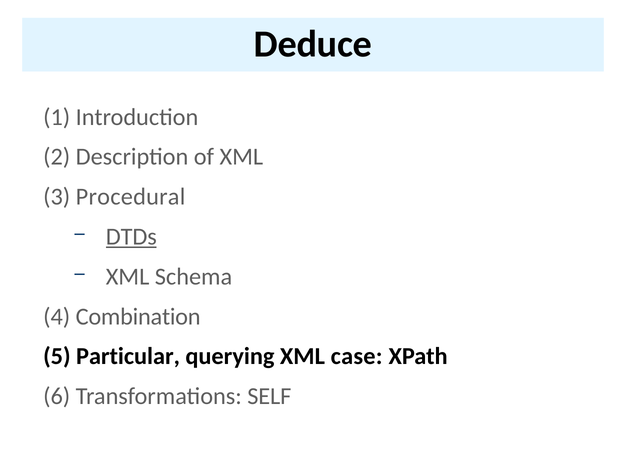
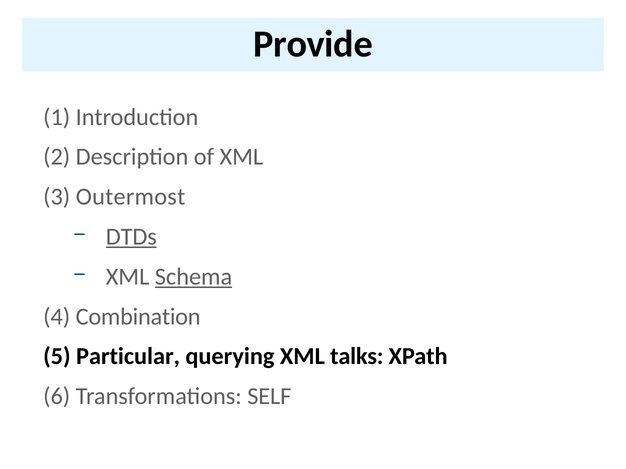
Deduce: Deduce -> Provide
Procedural: Procedural -> Outermost
Schema underline: none -> present
case: case -> talks
